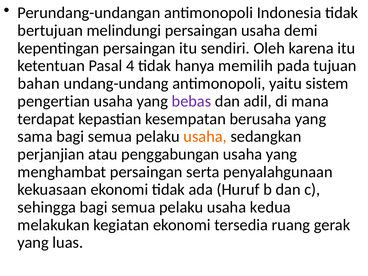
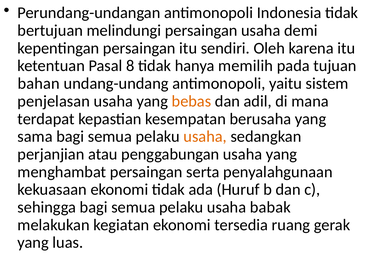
4: 4 -> 8
pengertian: pengertian -> penjelasan
bebas colour: purple -> orange
kedua: kedua -> babak
